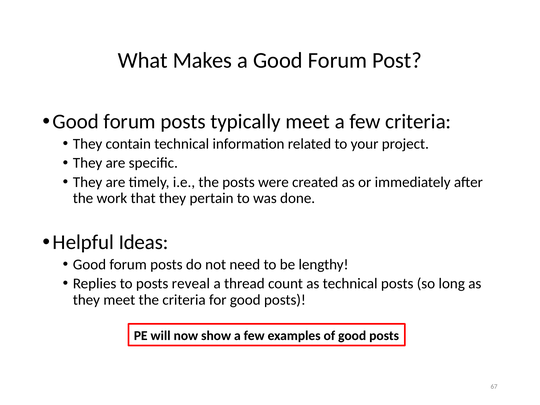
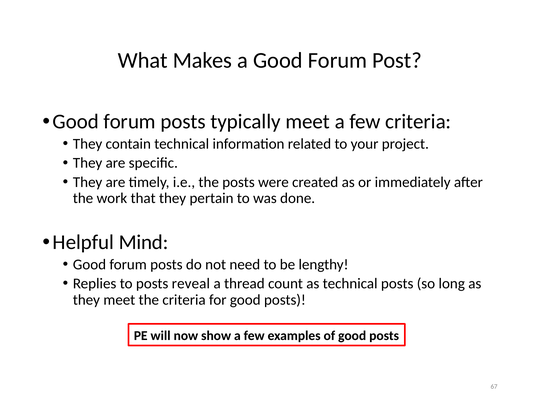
Ideas: Ideas -> Mind
